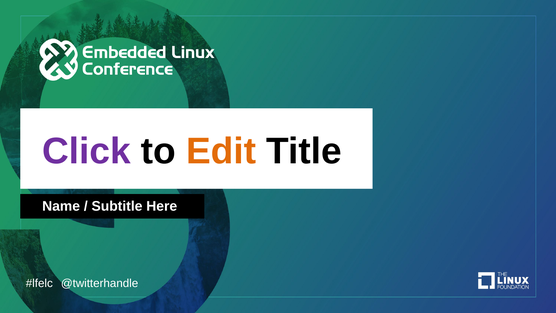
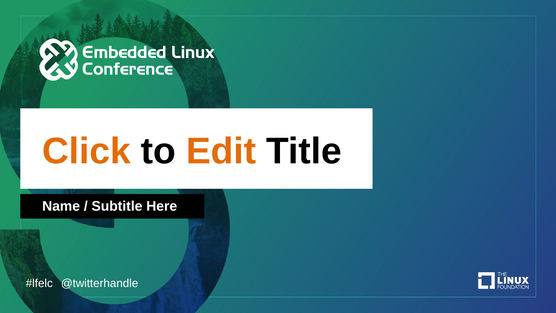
Click colour: purple -> orange
